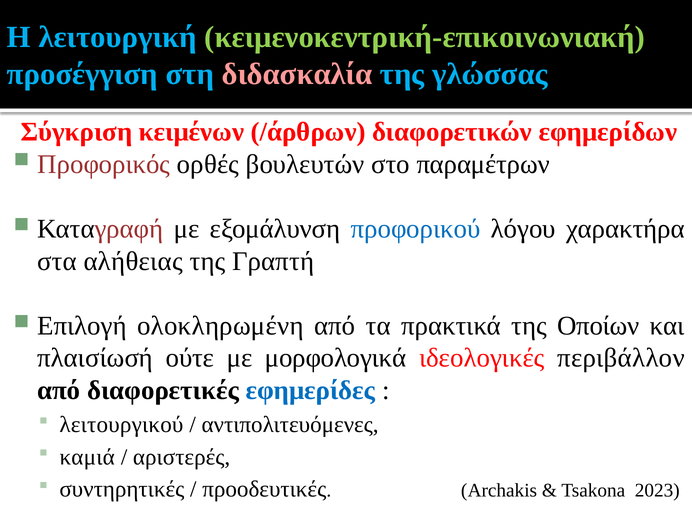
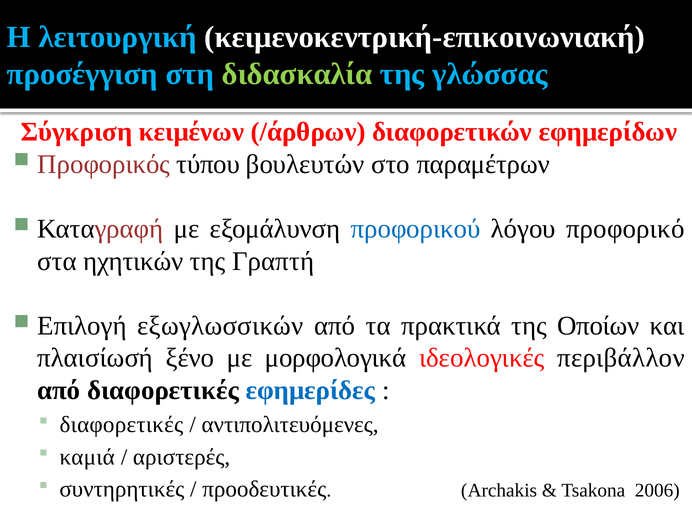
κειμενοκεντρική-επικοινωνιακή colour: light green -> white
διδασκαλία colour: pink -> light green
ορθές: ορθές -> τύπου
χαρακτήρα: χαρακτήρα -> προφορικό
αλήθειας: αλήθειας -> ηχητικών
ολοκληρωμένη: ολοκληρωμένη -> εξωγλωσσικών
ούτε: ούτε -> ξένο
λειτουργικού at (121, 425): λειτουργικού -> διαφορετικές
2023: 2023 -> 2006
